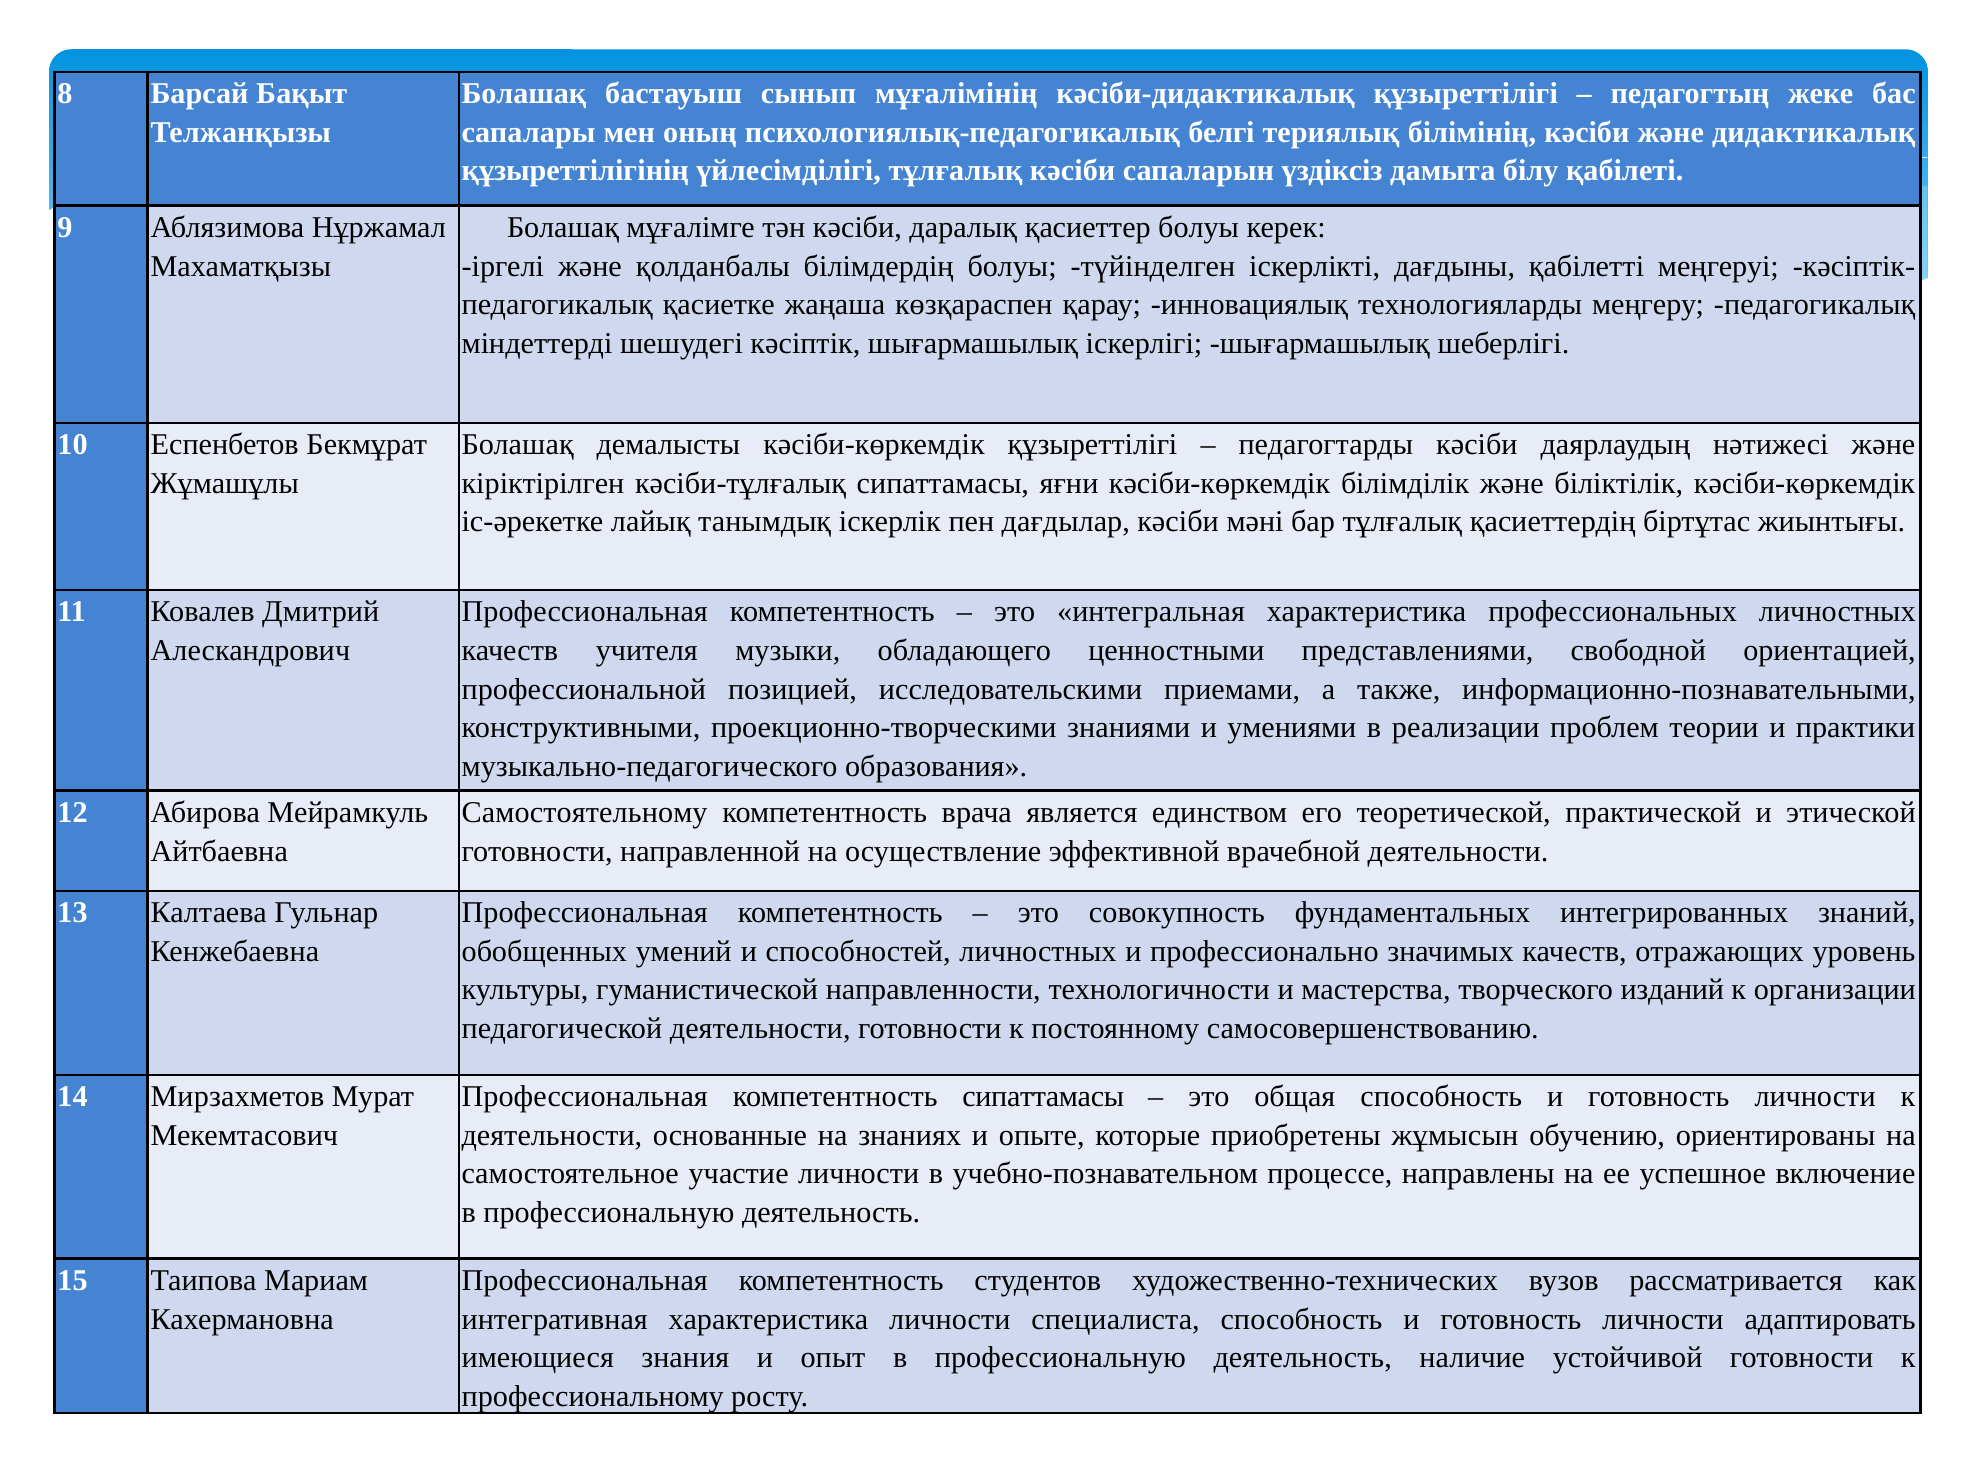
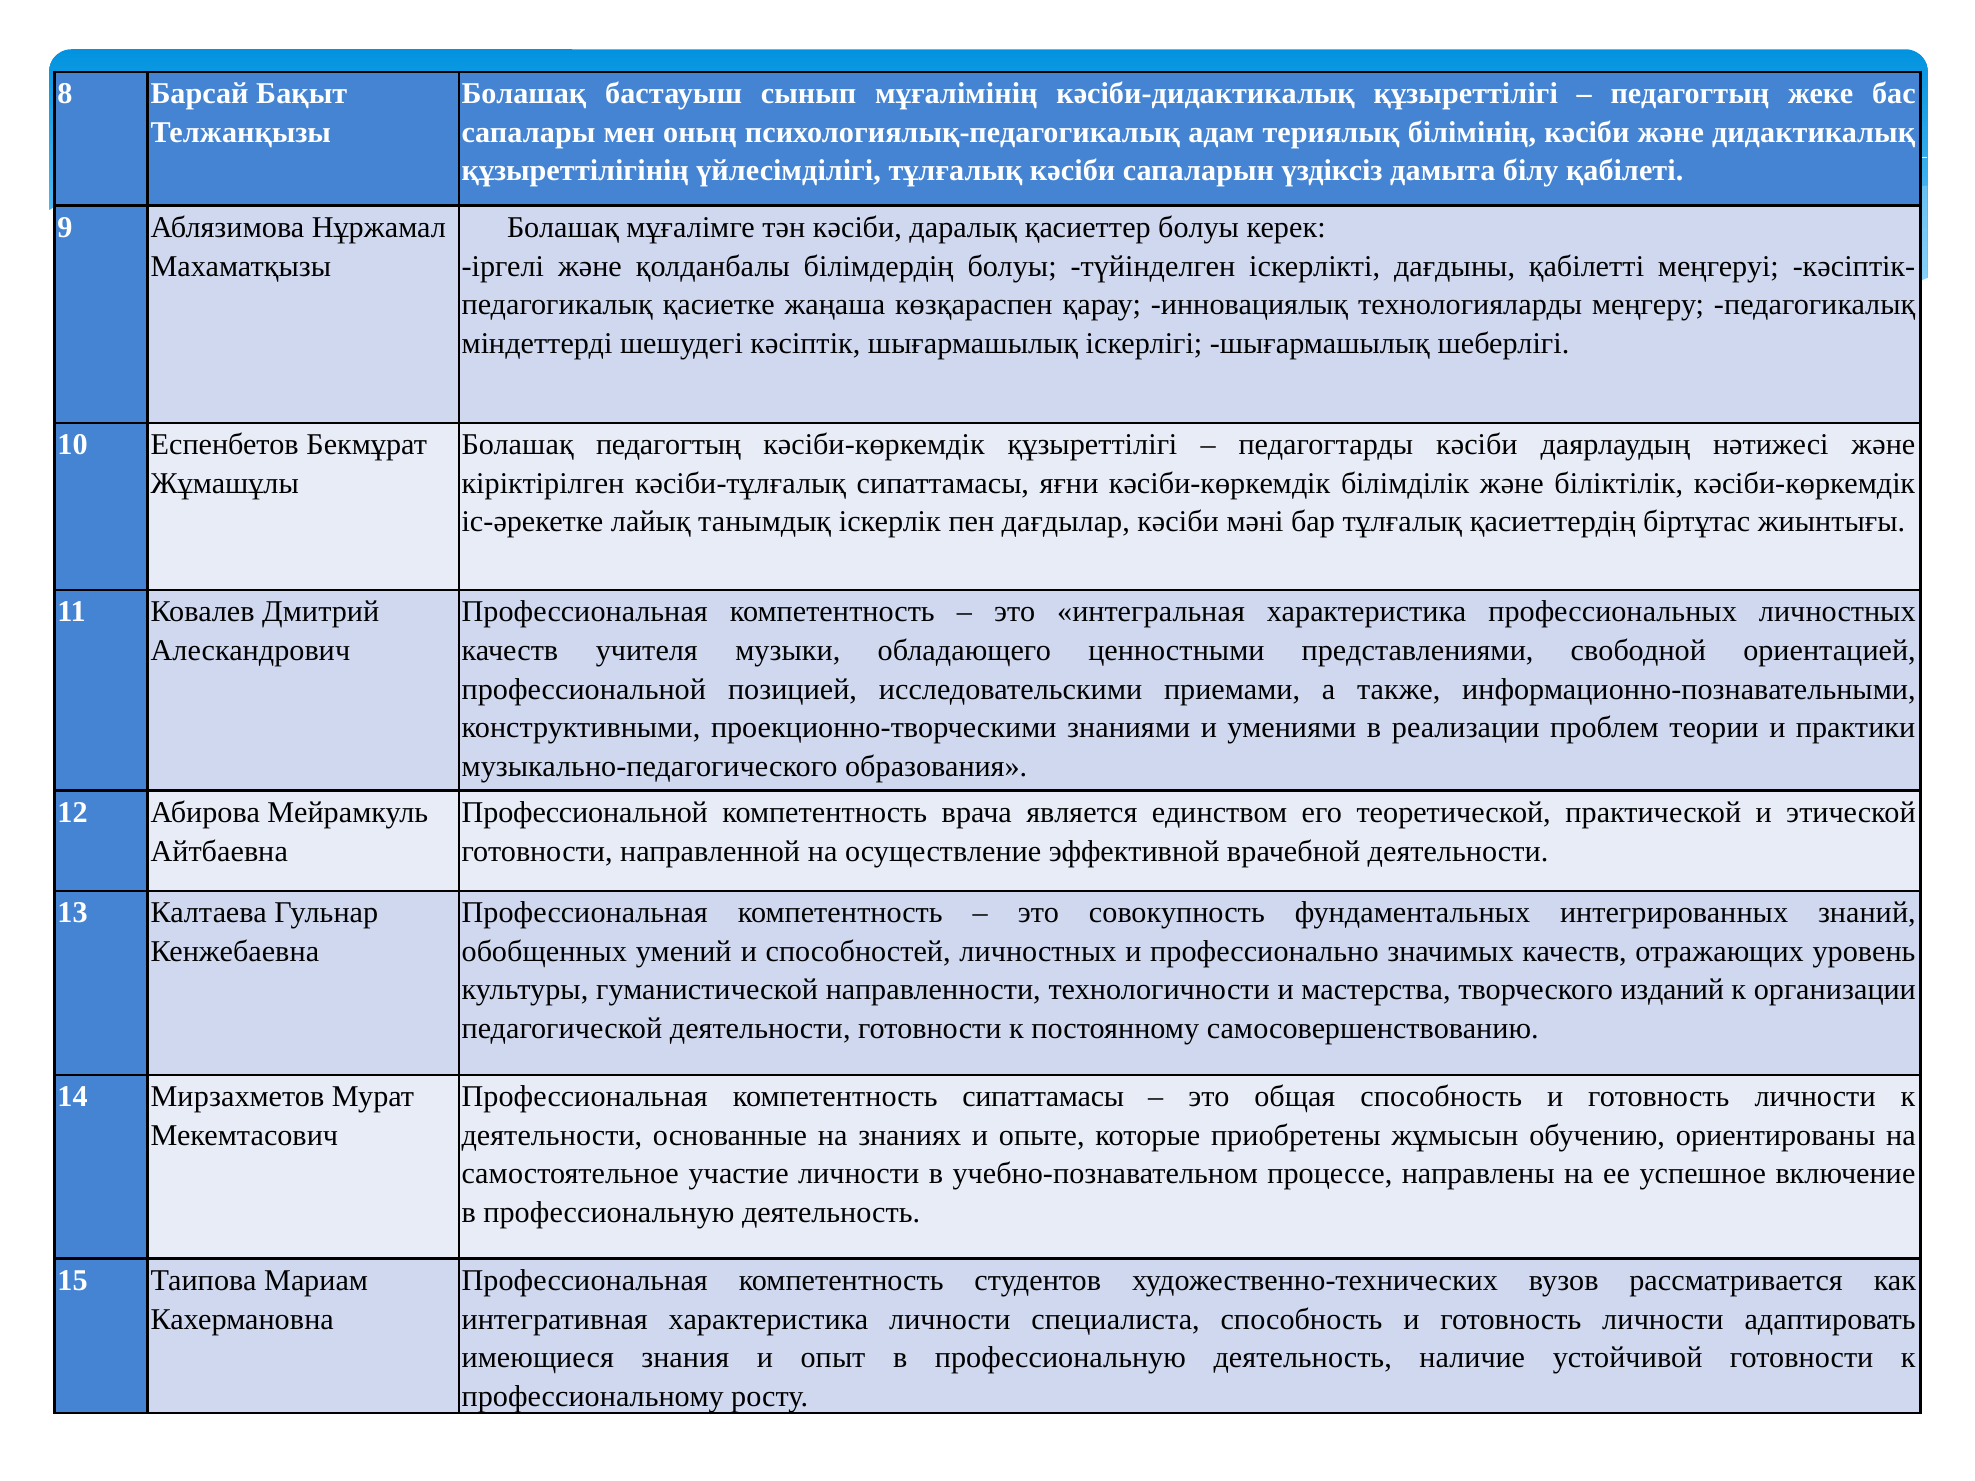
белгі: белгі -> адам
Болашақ демалысты: демалысты -> педагогтың
Самостоятельному at (585, 813): Самостоятельному -> Профессиональной
